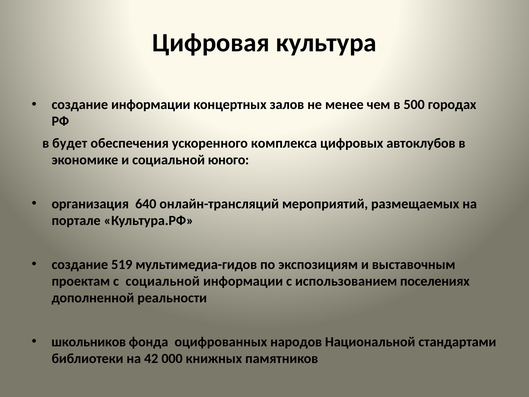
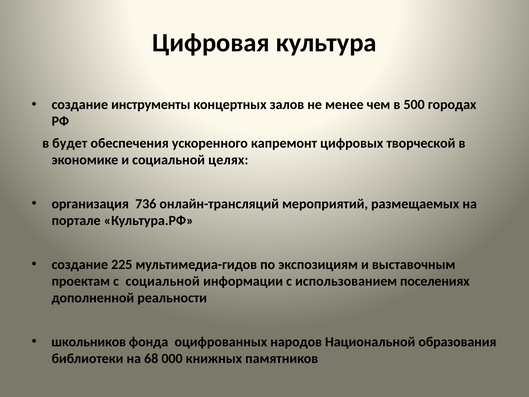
создание информации: информации -> инструменты
комплекса: комплекса -> капремонт
автоклубов: автоклубов -> творческой
юного: юного -> целях
640: 640 -> 736
519: 519 -> 225
стандартами: стандартами -> образования
42: 42 -> 68
